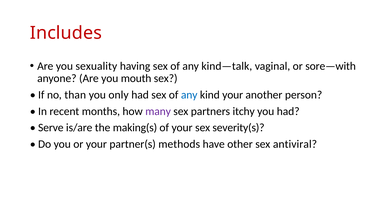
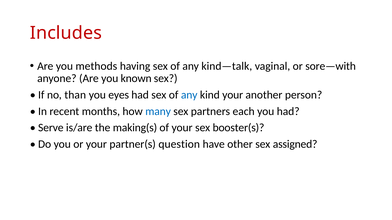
sexuality: sexuality -> methods
mouth: mouth -> known
only: only -> eyes
many colour: purple -> blue
itchy: itchy -> each
severity(s: severity(s -> booster(s
methods: methods -> question
antiviral: antiviral -> assigned
